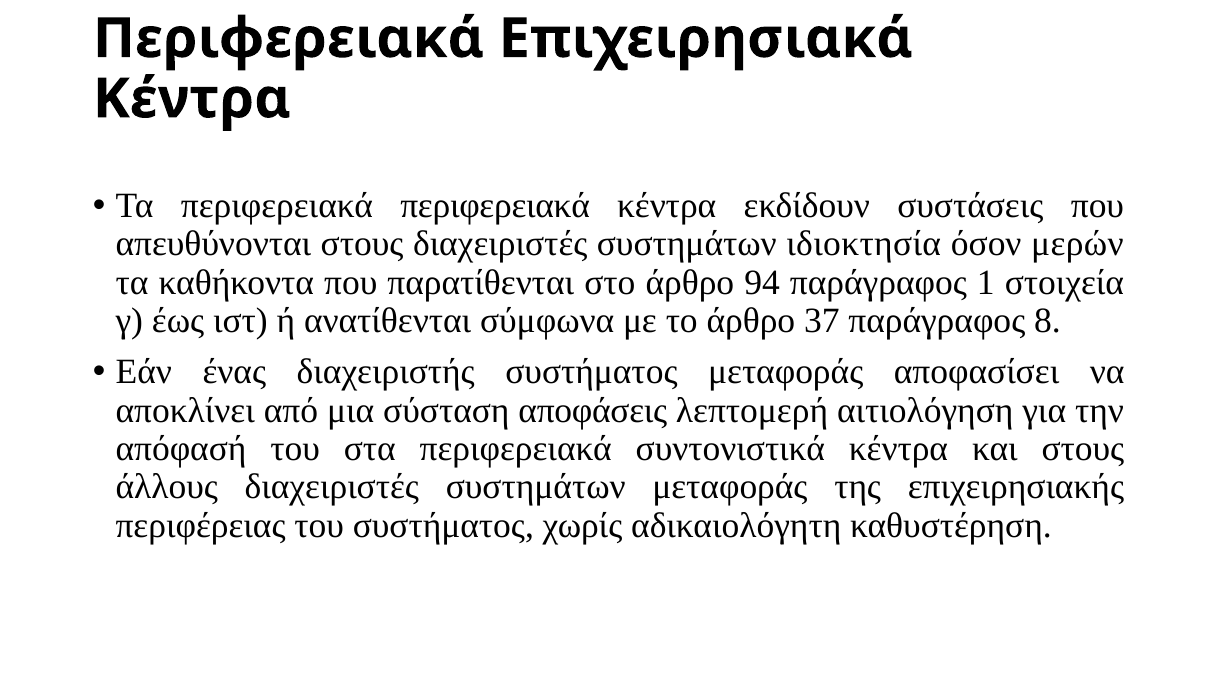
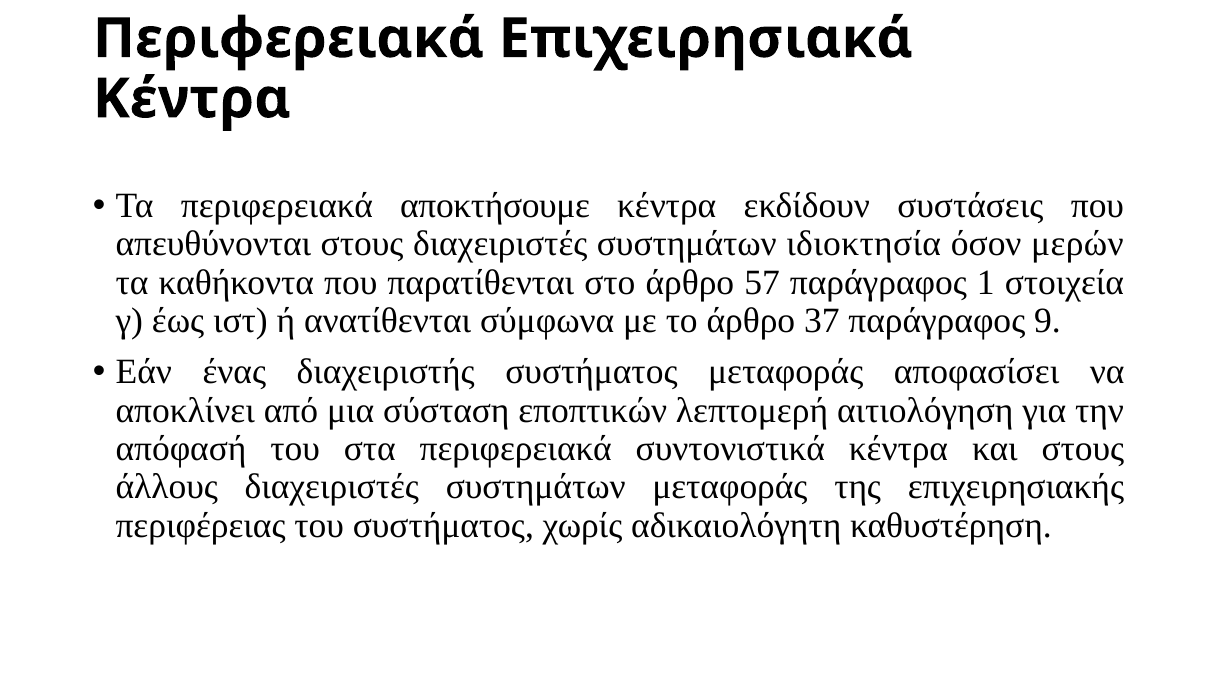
περιφερειακά περιφερειακά: περιφερειακά -> αποκτήσουμε
94: 94 -> 57
8: 8 -> 9
αποφάσεις: αποφάσεις -> εποπτικών
